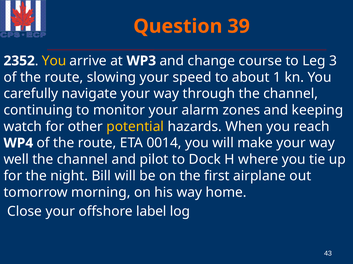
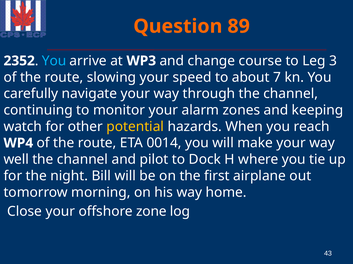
39: 39 -> 89
You at (54, 61) colour: yellow -> light blue
1: 1 -> 7
label: label -> zone
